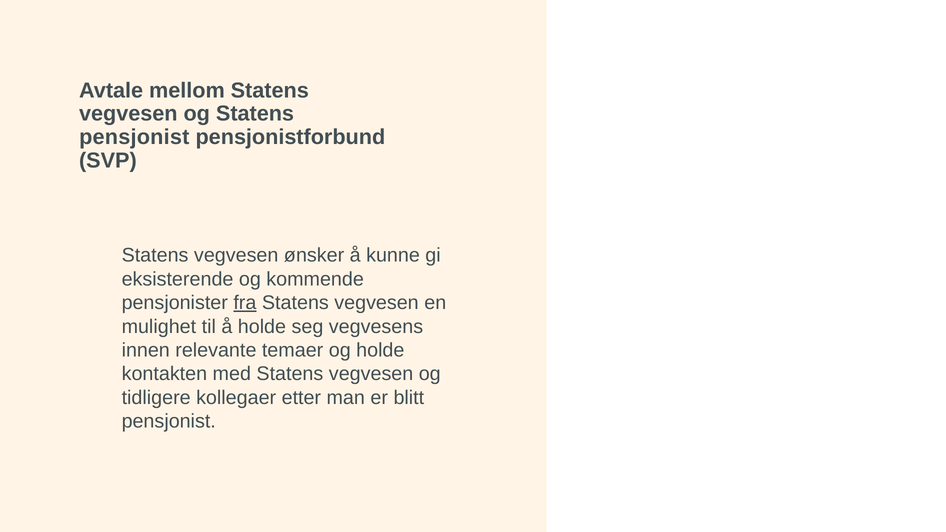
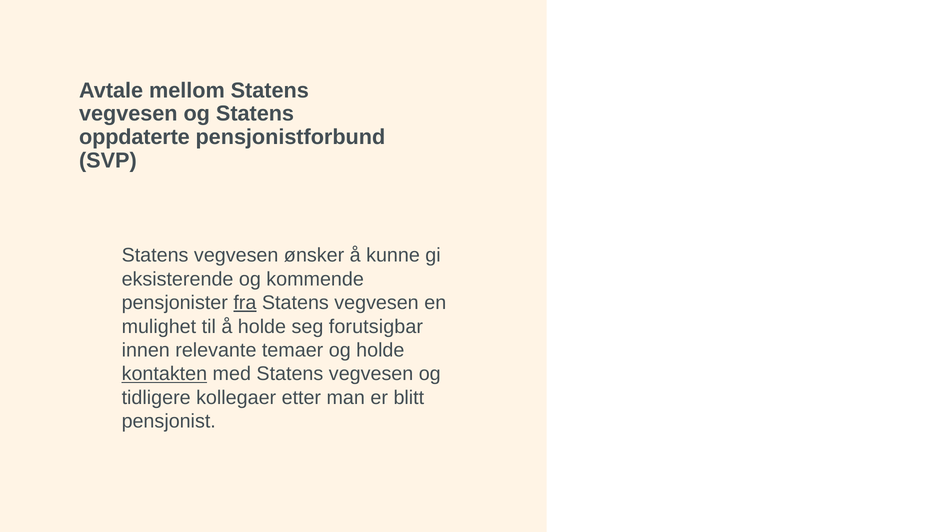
pensjonist at (134, 137): pensjonist -> oppdaterte
vegvesens: vegvesens -> forutsigbar
kontakten underline: none -> present
